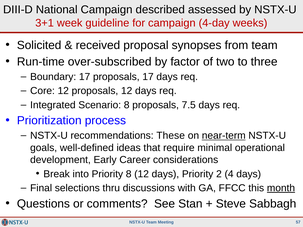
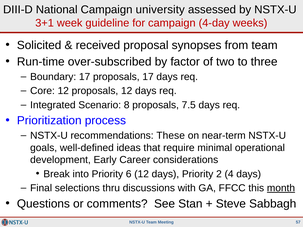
described: described -> university
near-term underline: present -> none
Priority 8: 8 -> 6
